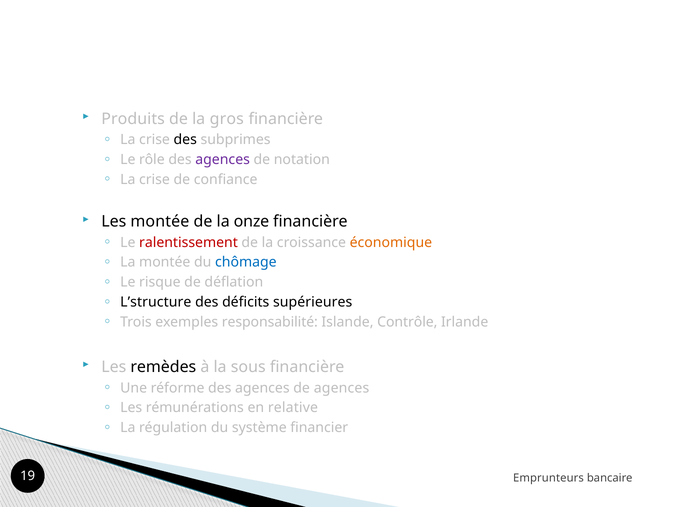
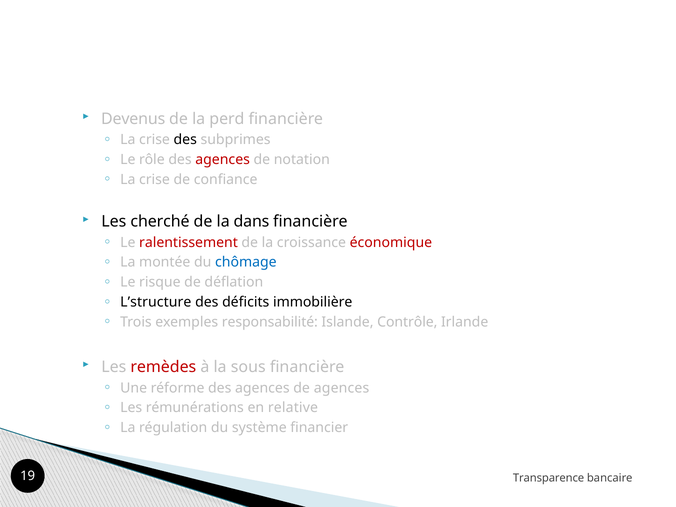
Produits: Produits -> Devenus
gros: gros -> perd
agences at (223, 160) colour: purple -> red
Les montée: montée -> cherché
onze: onze -> dans
économique colour: orange -> red
supérieures: supérieures -> immobilière
remèdes colour: black -> red
Emprunteurs: Emprunteurs -> Transparence
